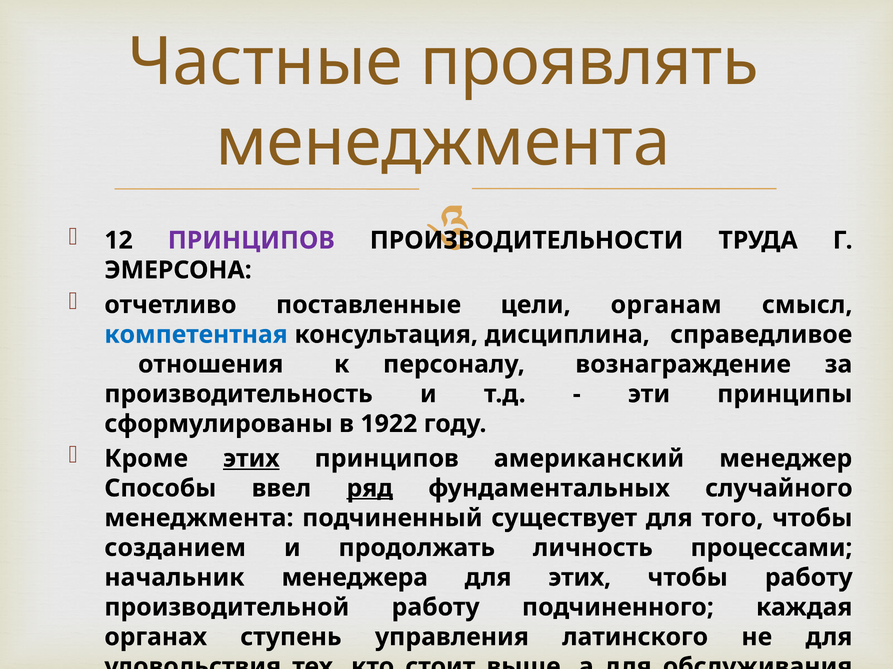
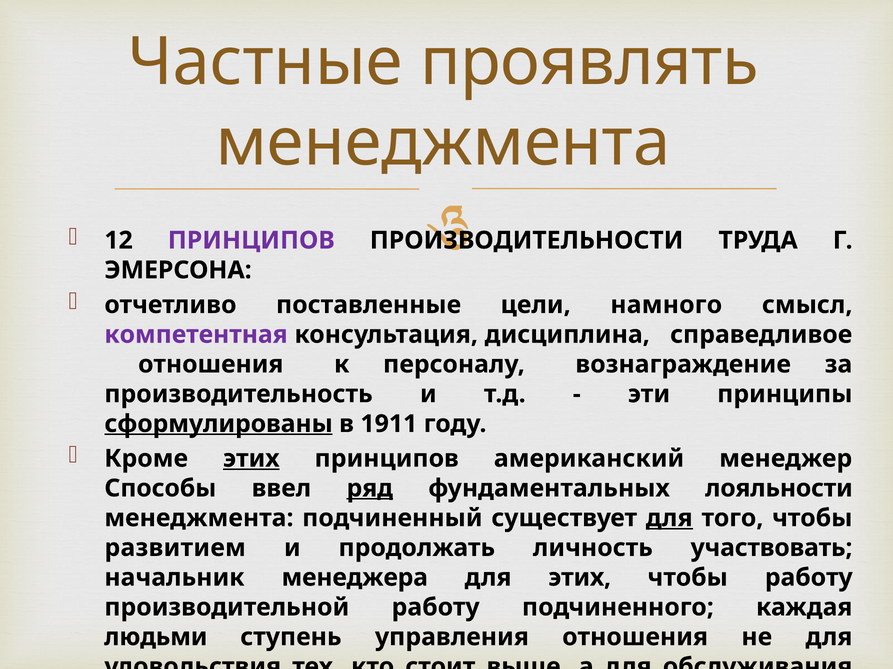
органам: органам -> намного
компетентная colour: blue -> purple
сформулированы underline: none -> present
1922: 1922 -> 1911
случайного: случайного -> лояльности
для at (669, 519) underline: none -> present
созданием: созданием -> развитием
процессами: процессами -> участвовать
органах: органах -> людьми
управления латинского: латинского -> отношения
